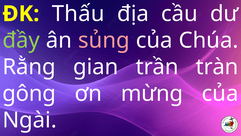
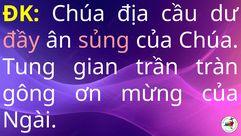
ĐK Thấu: Thấu -> Chúa
đầy colour: light green -> pink
Rằng: Rằng -> Tung
